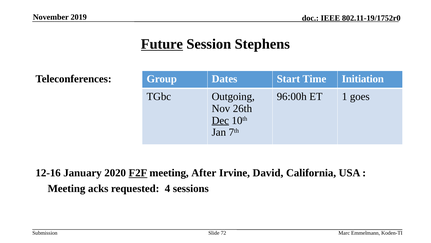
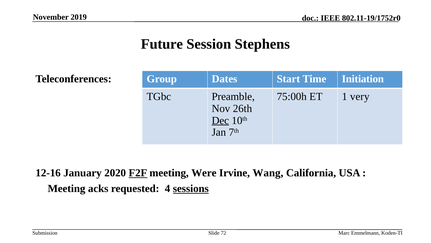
Future underline: present -> none
Outgoing: Outgoing -> Preamble
96:00h: 96:00h -> 75:00h
goes: goes -> very
After: After -> Were
David: David -> Wang
sessions underline: none -> present
